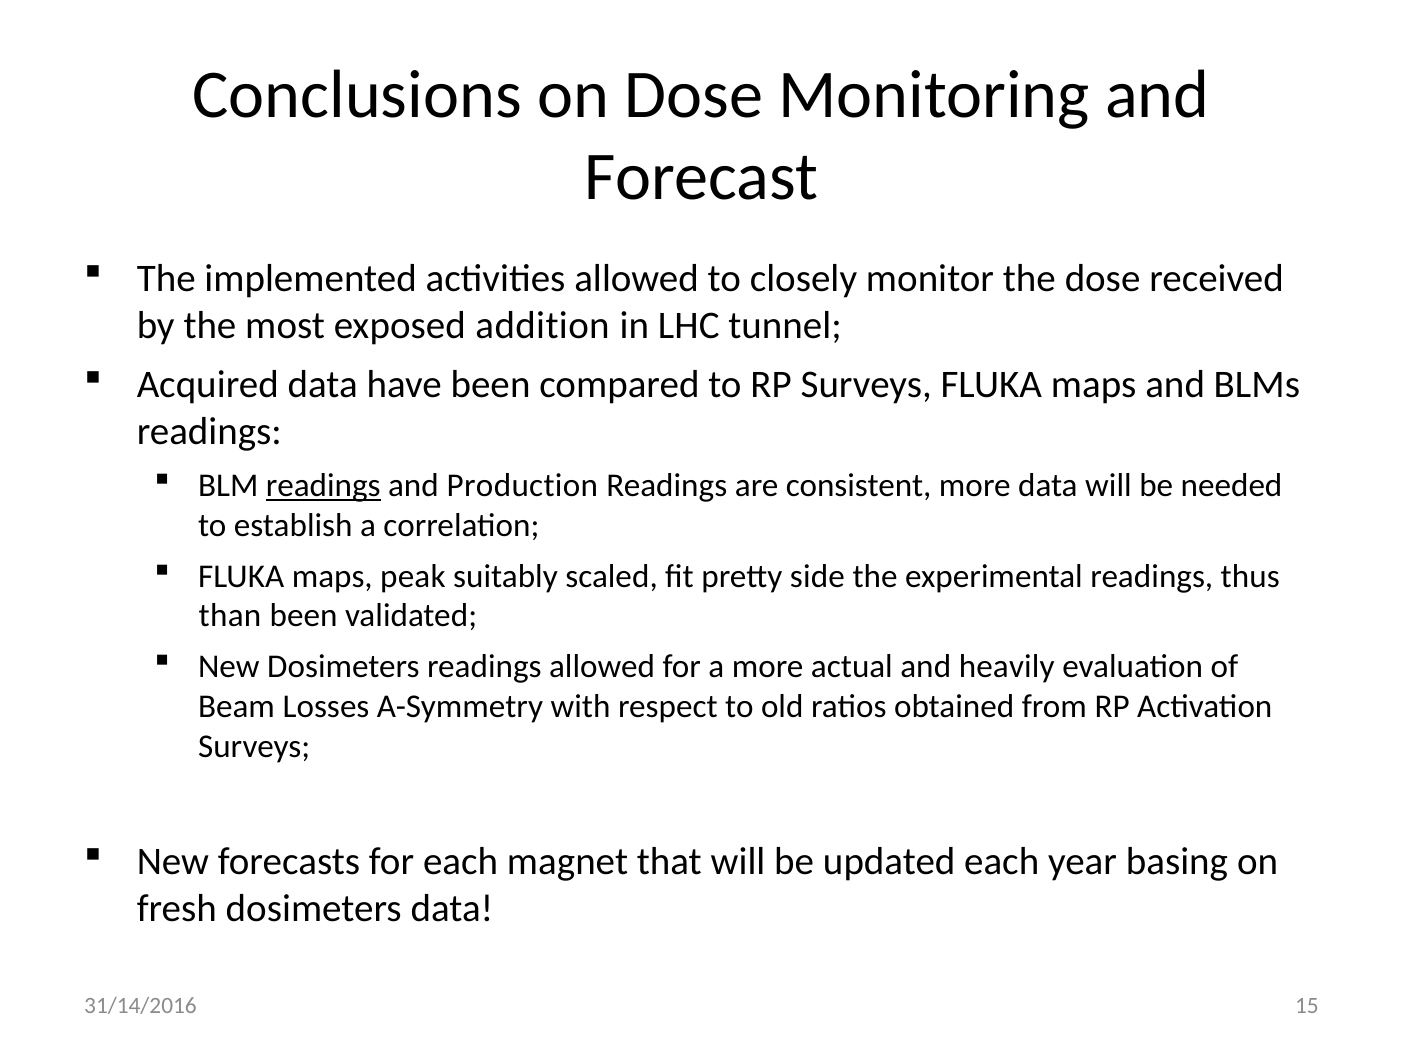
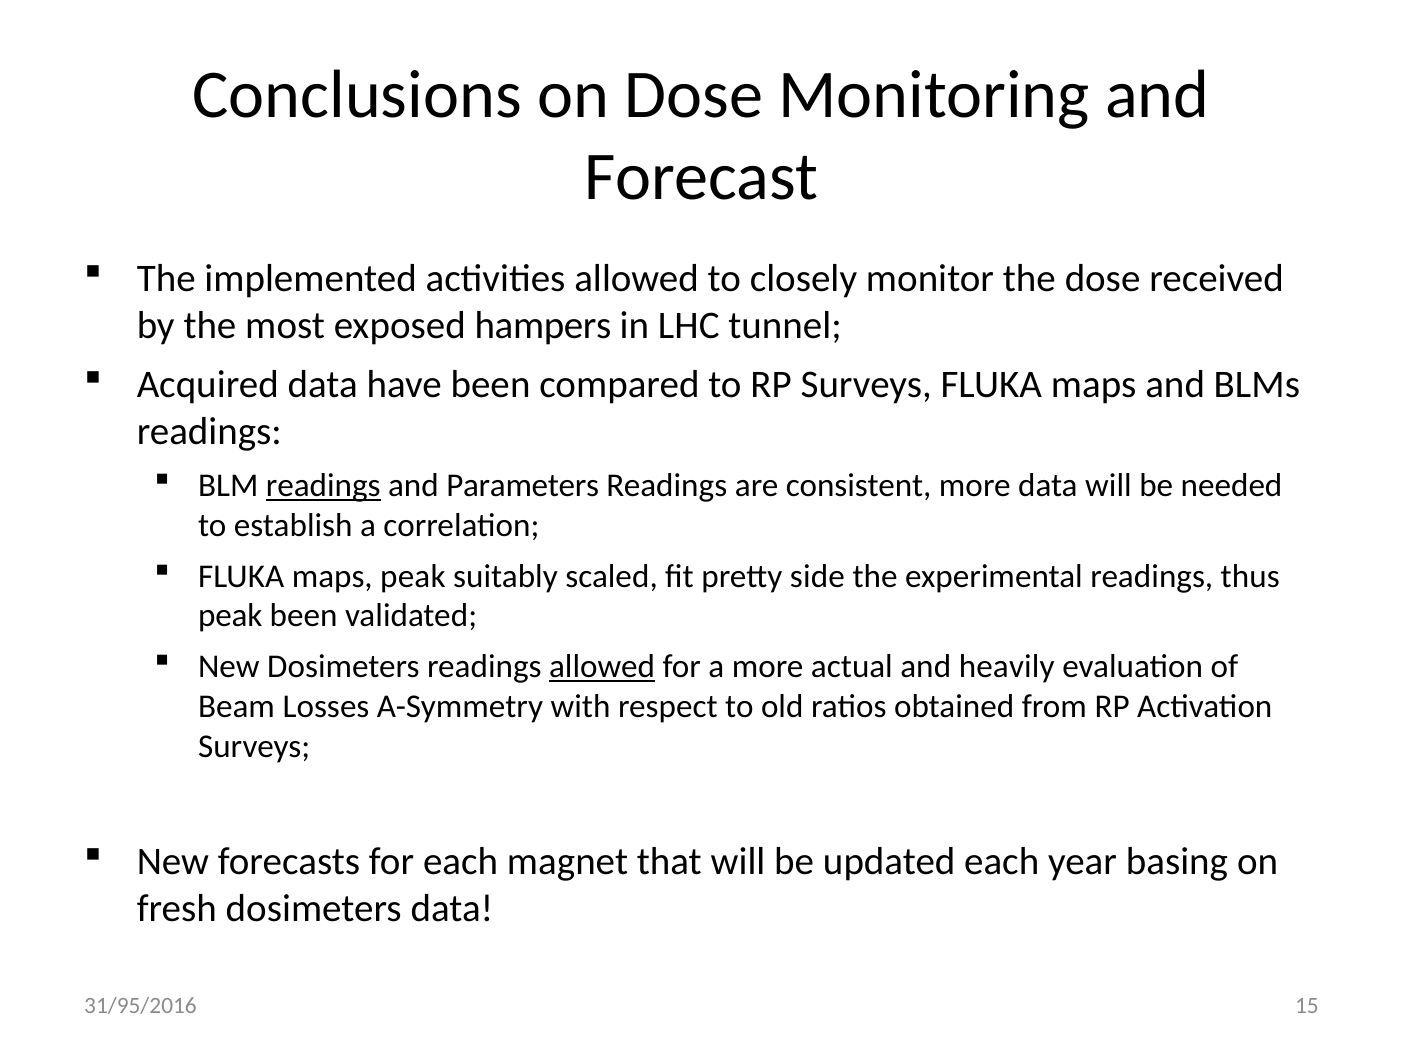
addition: addition -> hampers
Production: Production -> Parameters
than at (230, 616): than -> peak
allowed at (602, 666) underline: none -> present
31/14/2016: 31/14/2016 -> 31/95/2016
